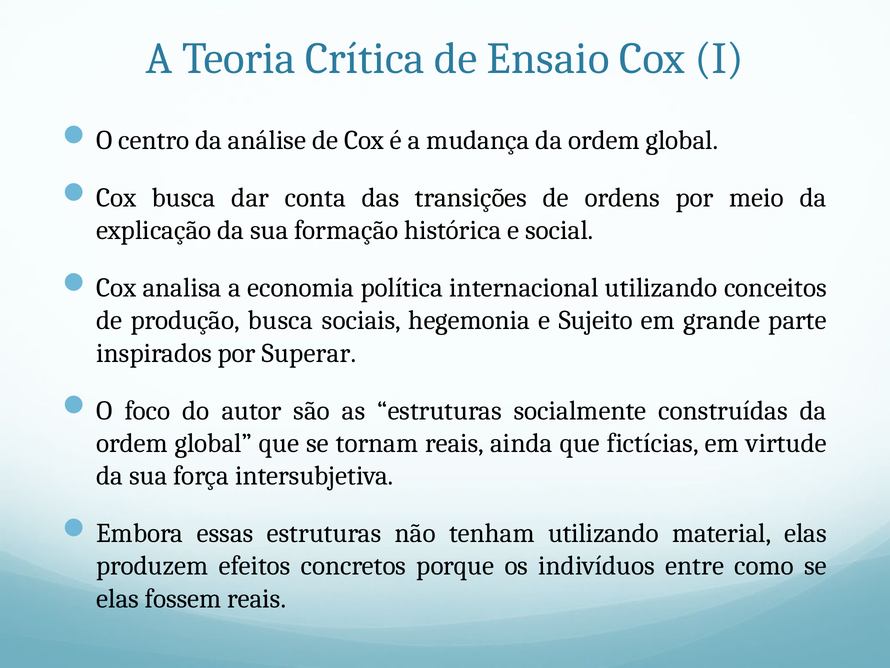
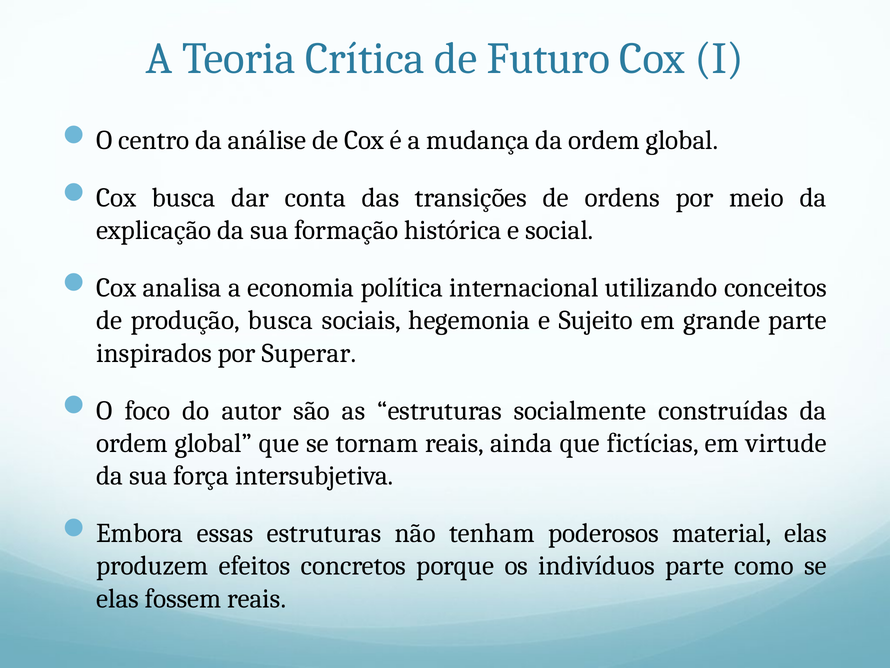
Ensaio: Ensaio -> Futuro
tenham utilizando: utilizando -> poderosos
indivíduos entre: entre -> parte
